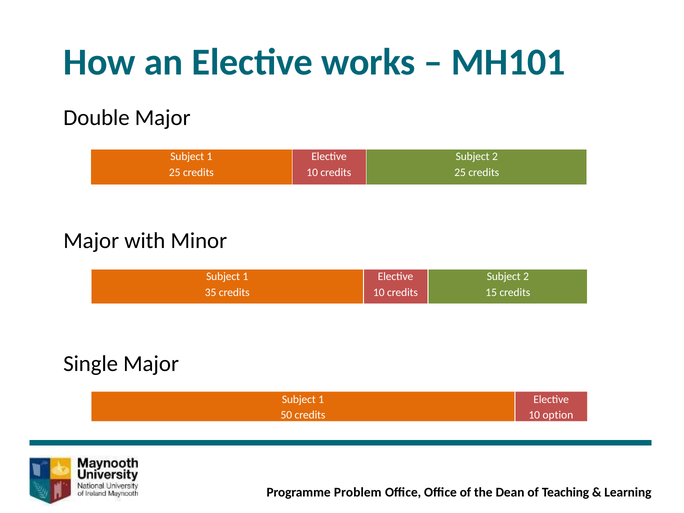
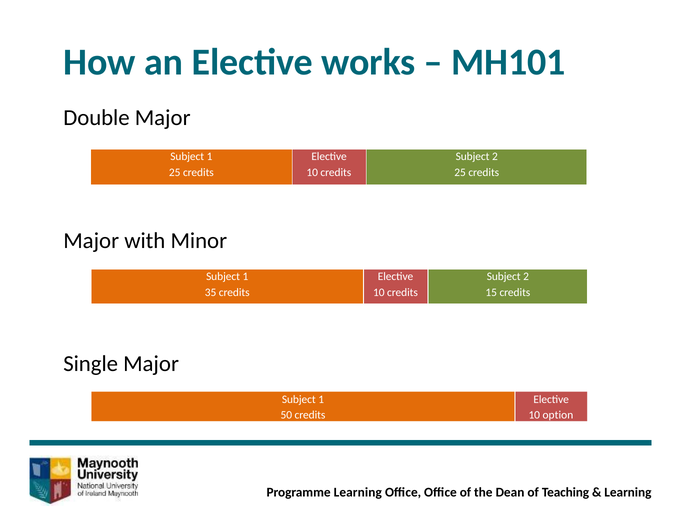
Programme Problem: Problem -> Learning
